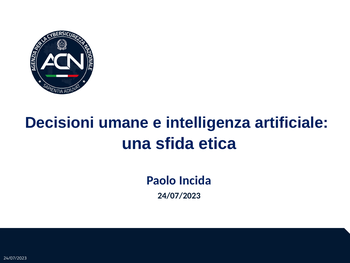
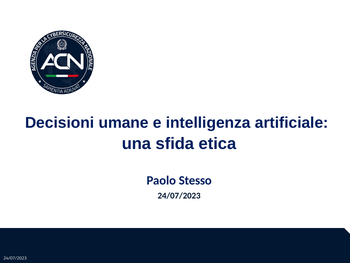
Incida: Incida -> Stesso
